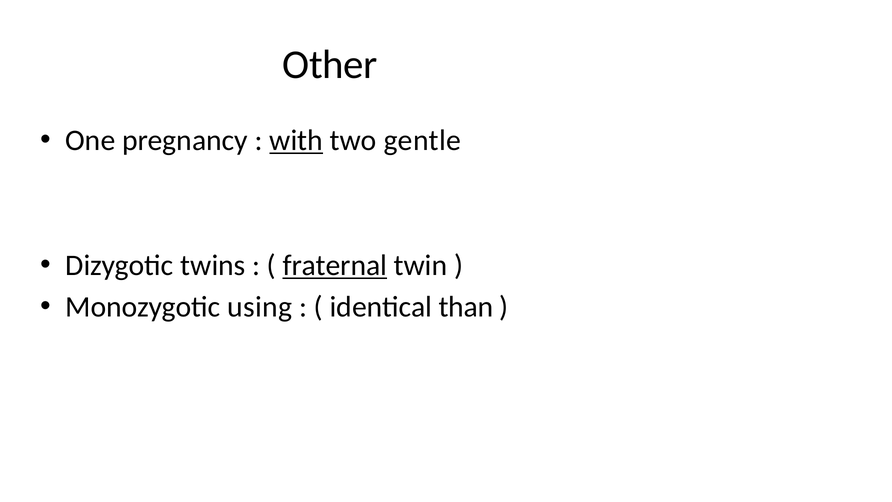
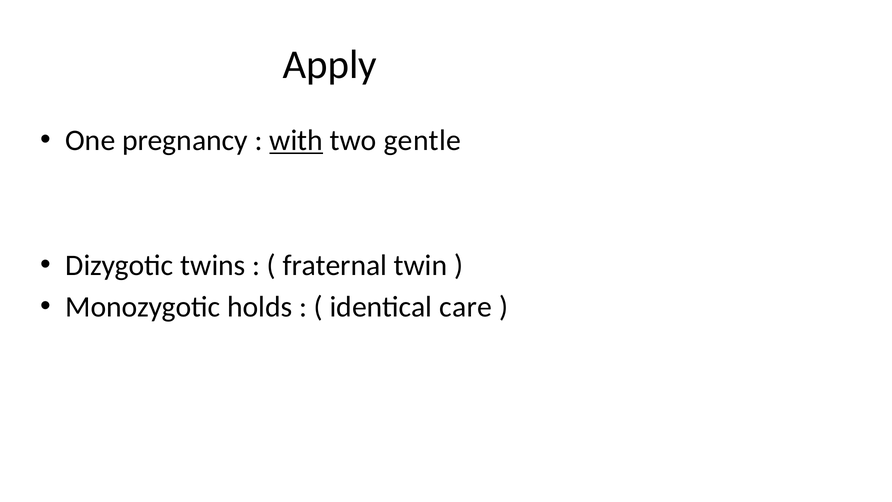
Other: Other -> Apply
fraternal underline: present -> none
using: using -> holds
than: than -> care
